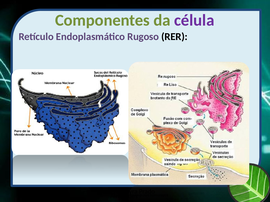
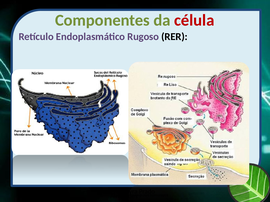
célula colour: purple -> red
